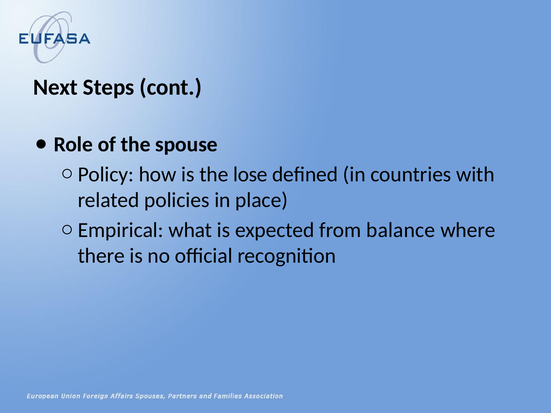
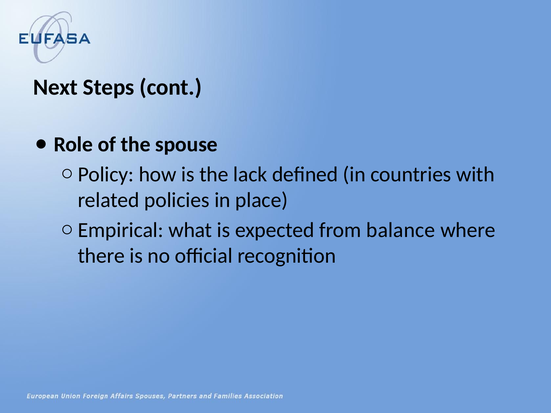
lose: lose -> lack
